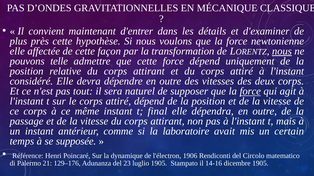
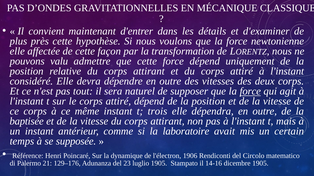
nous at (282, 51) underline: present -> none
telle: telle -> valu
final: final -> trois
passage: passage -> baptisée
